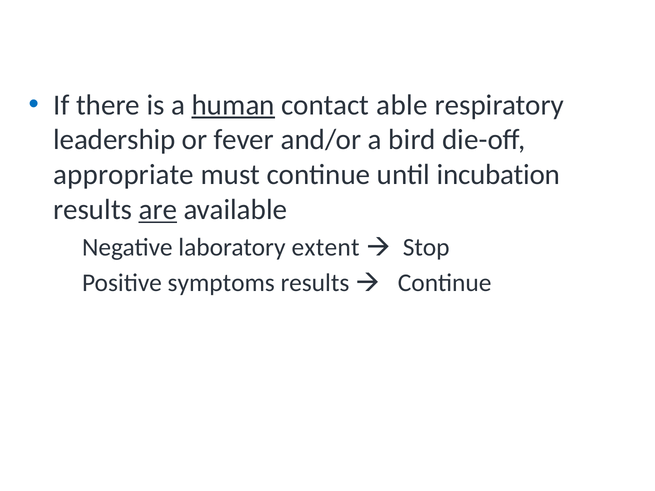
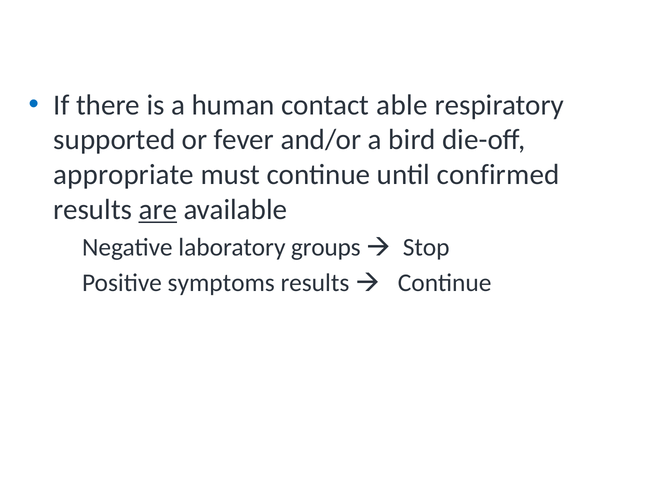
human underline: present -> none
leadership: leadership -> supported
incubation: incubation -> confirmed
extent: extent -> groups
